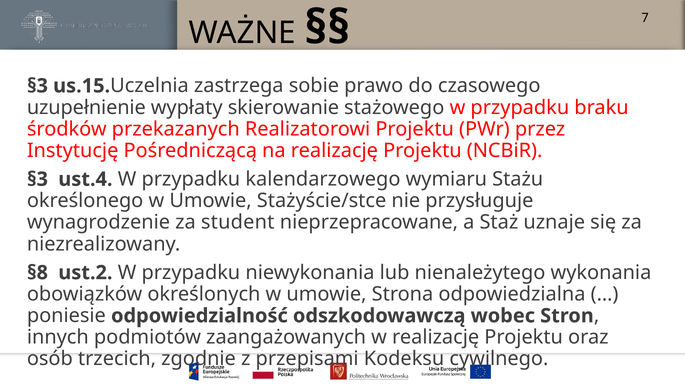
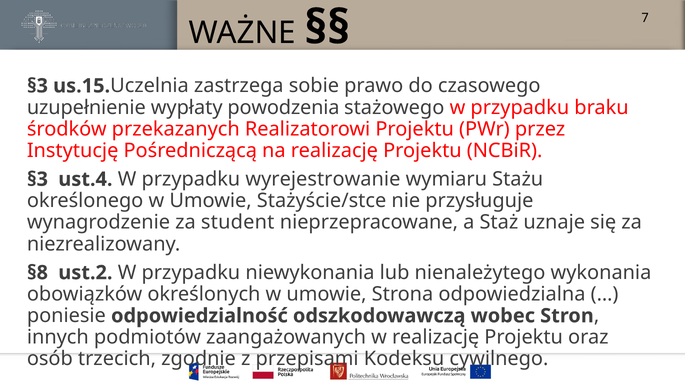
skierowanie: skierowanie -> powodzenia
kalendarzowego: kalendarzowego -> wyrejestrowanie
